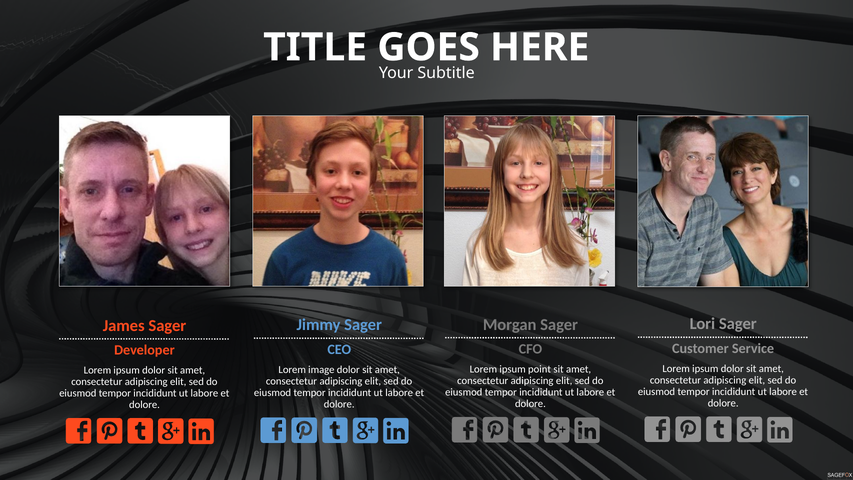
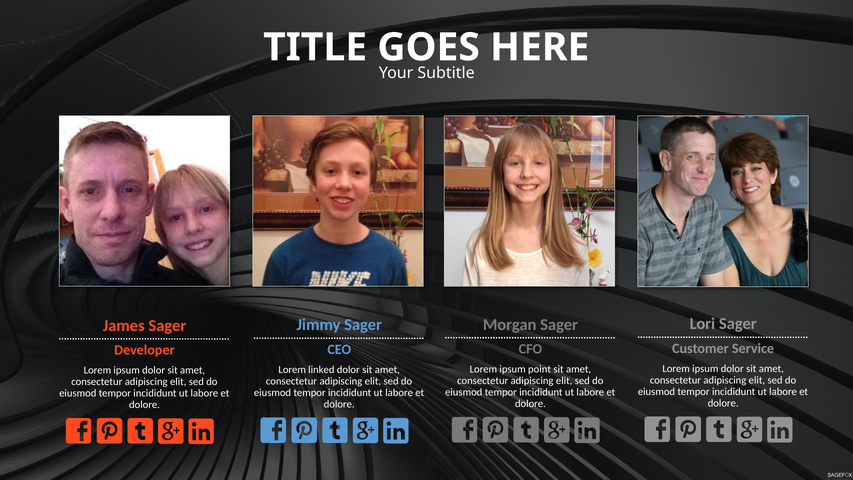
image: image -> linked
